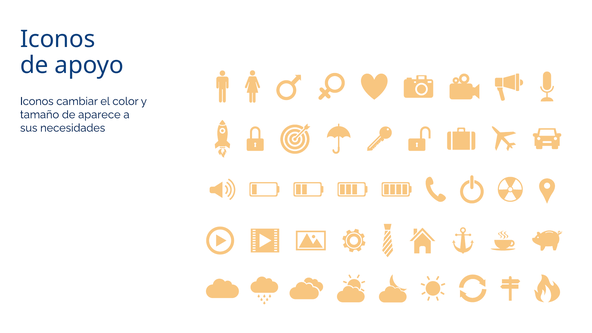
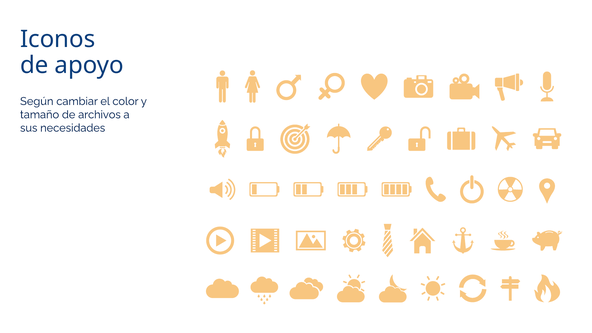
Iconos at (37, 101): Iconos -> Según
aparece at (99, 115): aparece -> archivos
